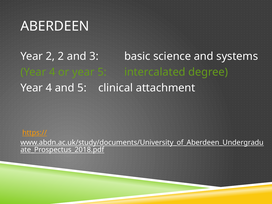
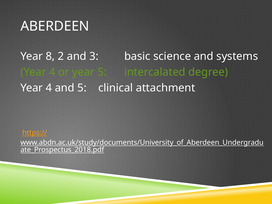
Year 2: 2 -> 8
